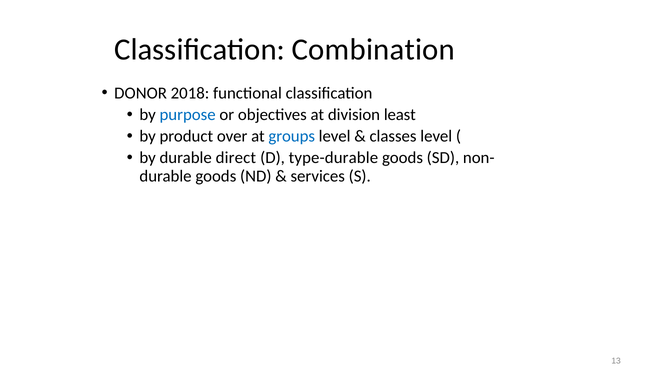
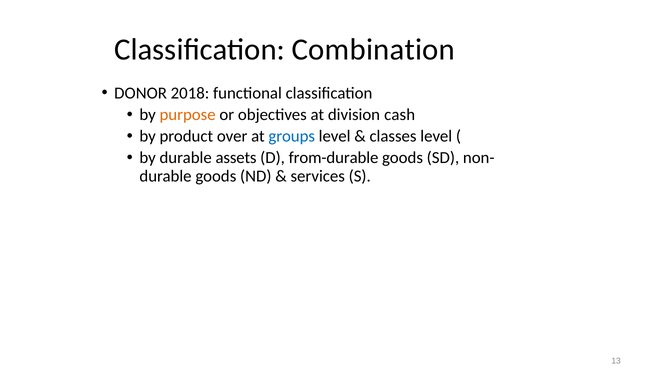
purpose colour: blue -> orange
least: least -> cash
direct: direct -> assets
type-durable: type-durable -> from-durable
